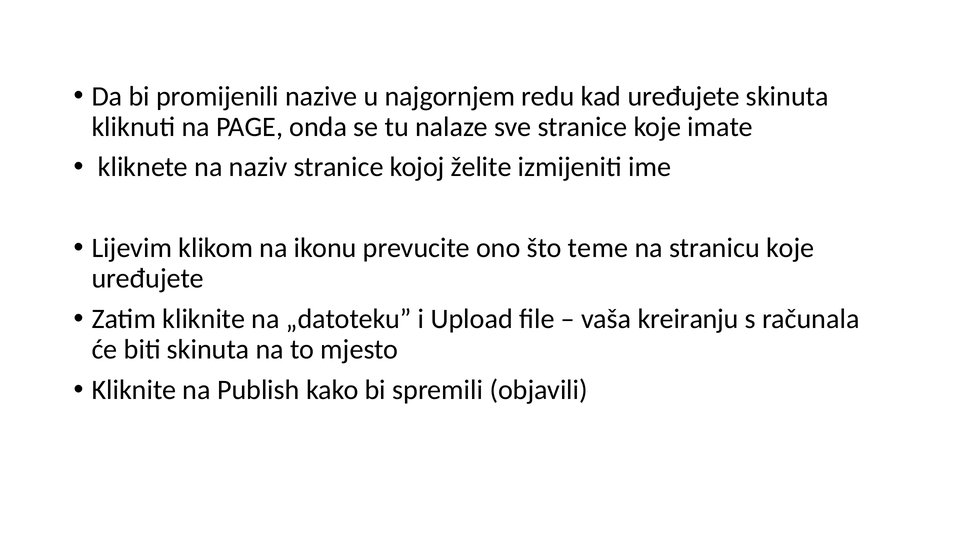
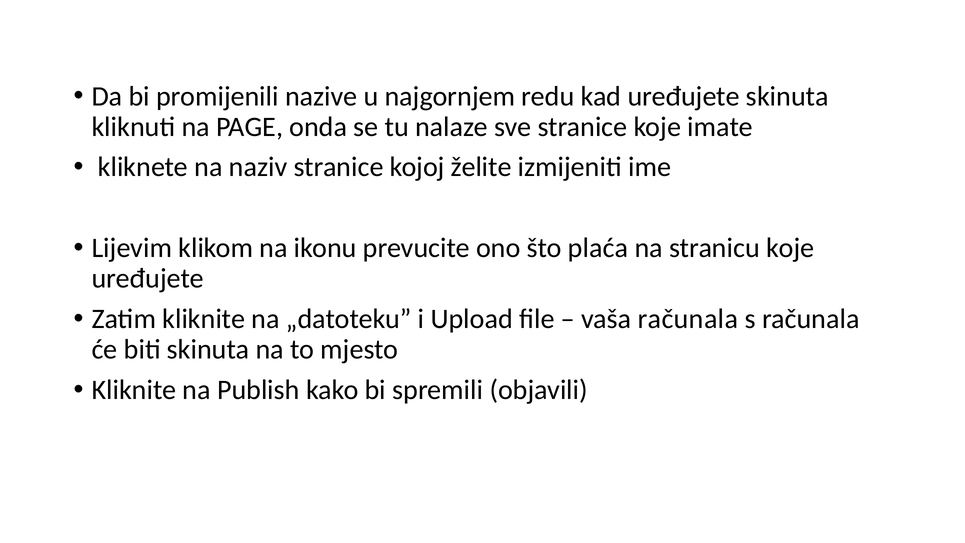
teme: teme -> plaća
vaša kreiranju: kreiranju -> računala
